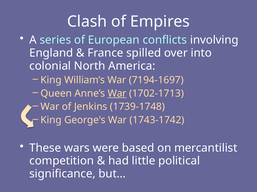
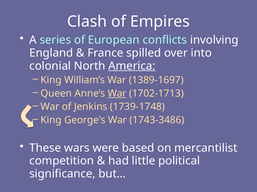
America underline: none -> present
7194-1697: 7194-1697 -> 1389-1697
1743-1742: 1743-1742 -> 1743-3486
